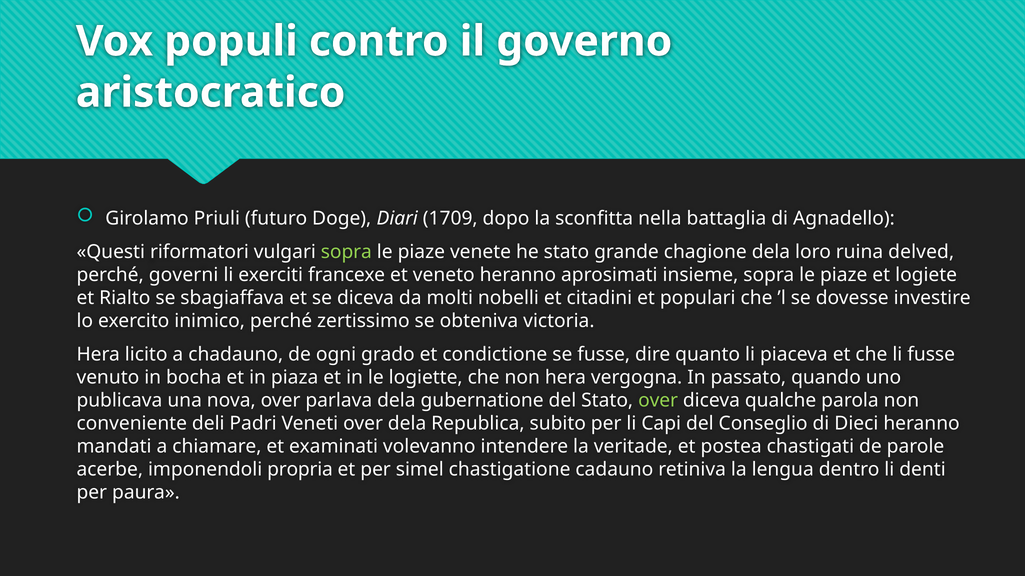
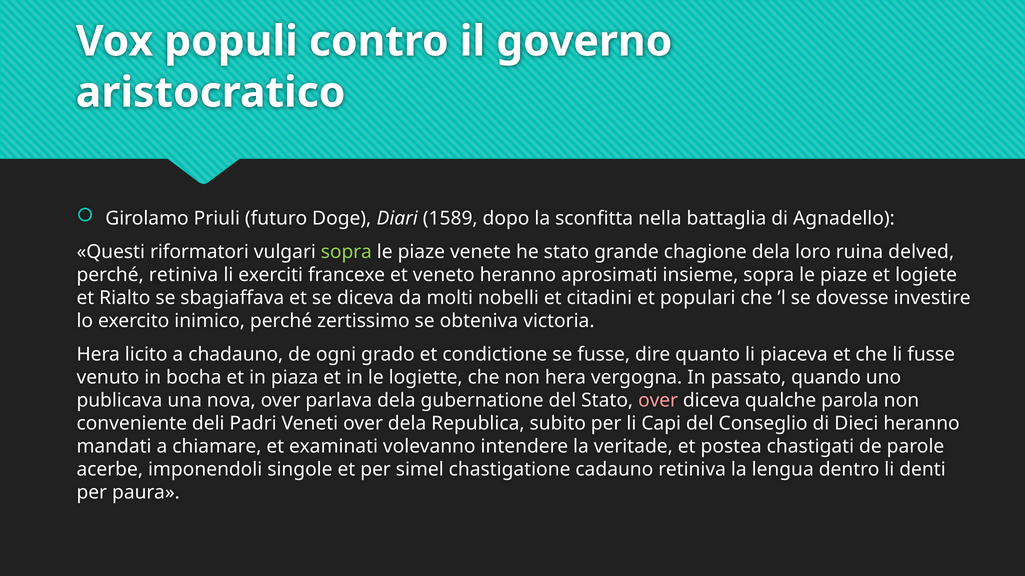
1709: 1709 -> 1589
perché governi: governi -> retiniva
over at (658, 401) colour: light green -> pink
propria: propria -> singole
